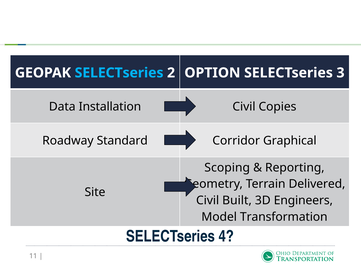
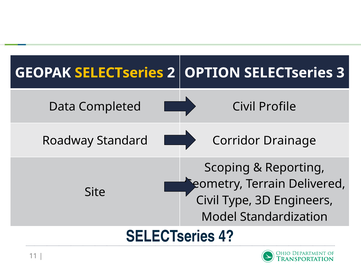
SELECTseries at (119, 73) colour: light blue -> yellow
Installation: Installation -> Completed
Copies: Copies -> Profile
Graphical: Graphical -> Drainage
Built: Built -> Type
Transformation: Transformation -> Standardization
